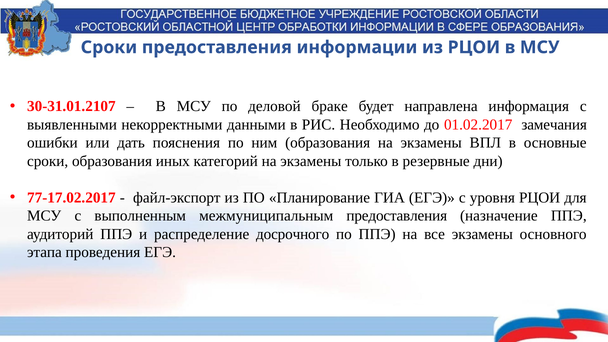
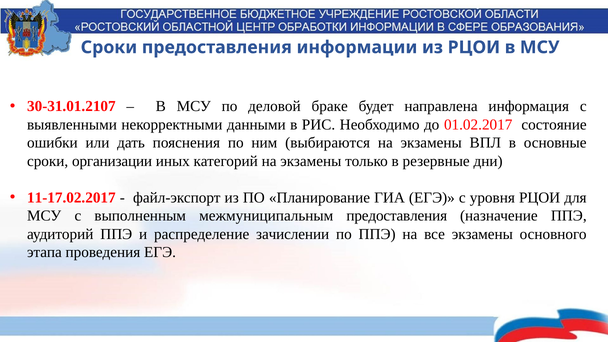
замечания: замечания -> состояние
ним образования: образования -> выбираются
сроки образования: образования -> организации
77-17.02.2017: 77-17.02.2017 -> 11-17.02.2017
досрочного: досрочного -> зачислении
